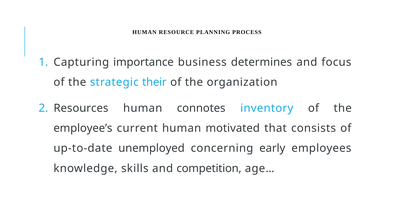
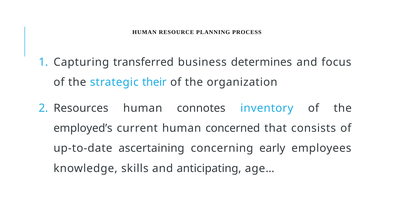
importance: importance -> transferred
employee’s: employee’s -> employed’s
motivated: motivated -> concerned
unemployed: unemployed -> ascertaining
competition: competition -> anticipating
